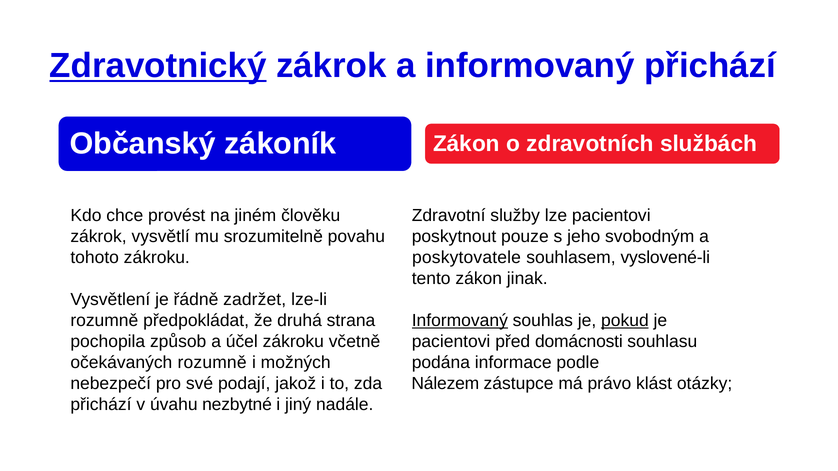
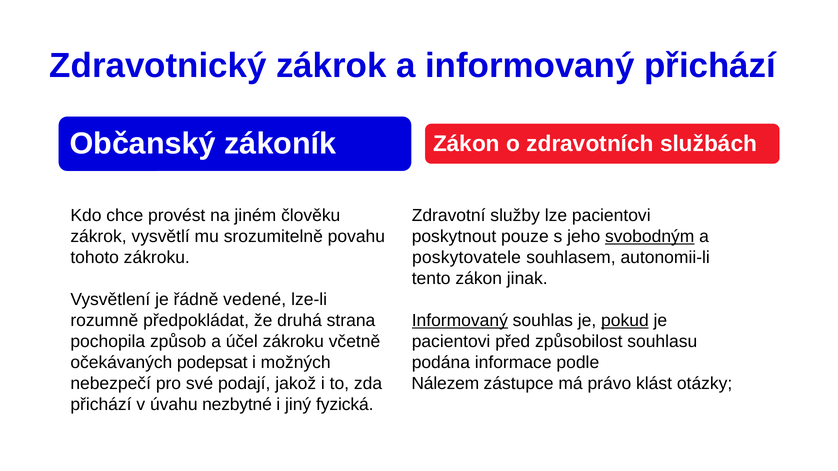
Zdravotnický underline: present -> none
svobodným underline: none -> present
vyslovené-li: vyslovené-li -> autonomii-li
zadržet: zadržet -> vedené
domácnosti: domácnosti -> způsobilost
očekávaných rozumně: rozumně -> podepsat
nadále: nadále -> fyzická
